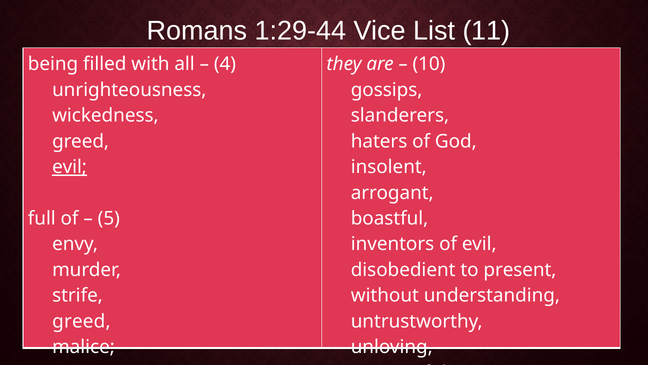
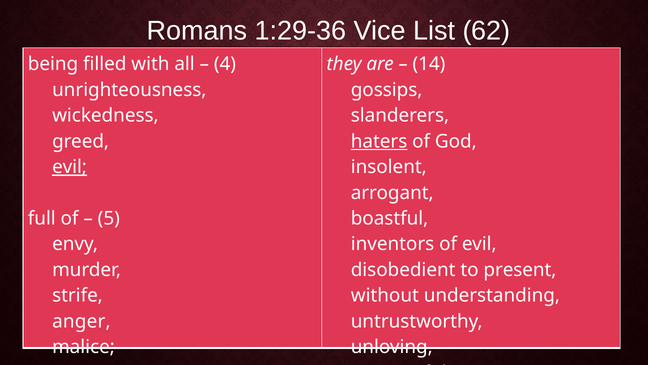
1:29-44: 1:29-44 -> 1:29-36
11: 11 -> 62
10: 10 -> 14
haters underline: none -> present
greed at (81, 321): greed -> anger
